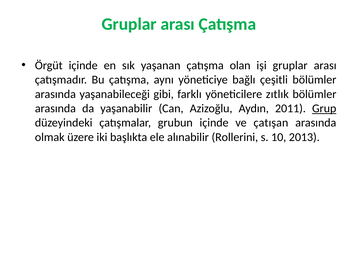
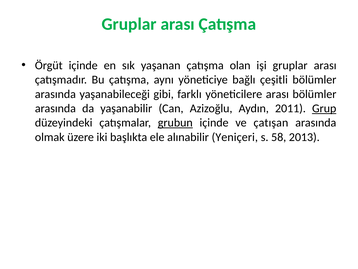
yöneticilere zıtlık: zıtlık -> arası
grubun underline: none -> present
Rollerini: Rollerini -> Yeniçeri
10: 10 -> 58
